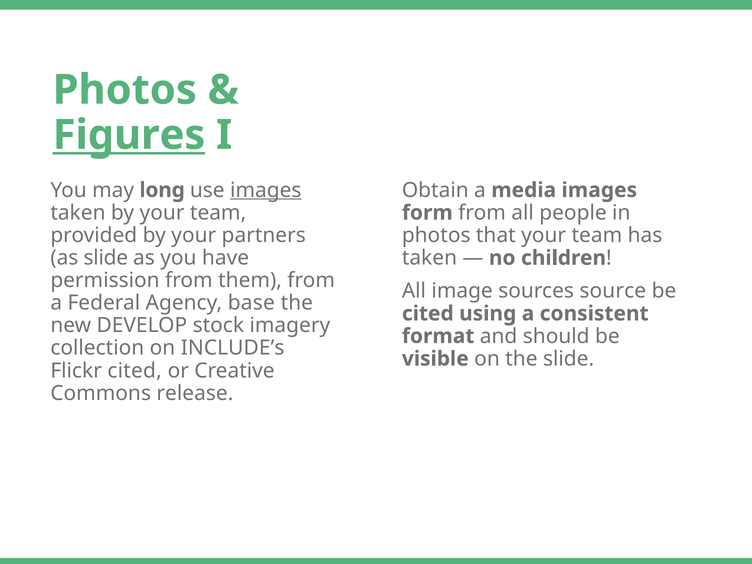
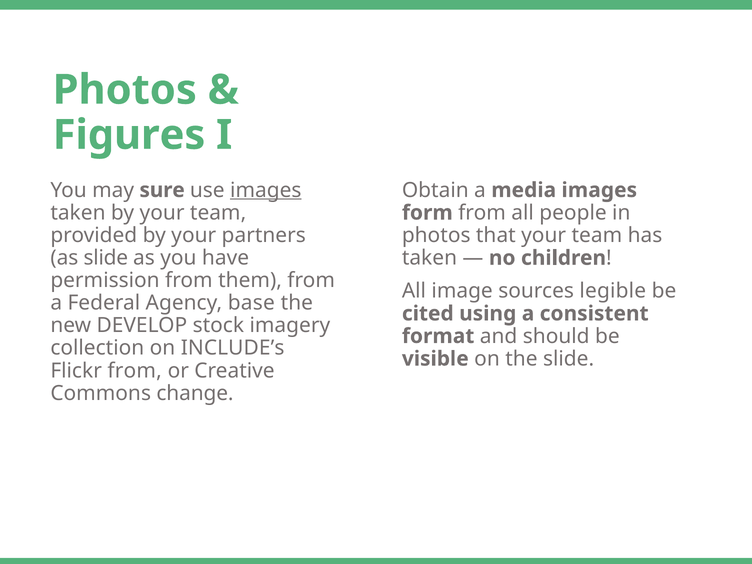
Figures underline: present -> none
long: long -> sure
source: source -> legible
Flickr cited: cited -> from
release: release -> change
